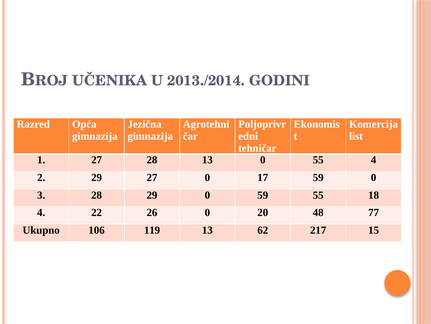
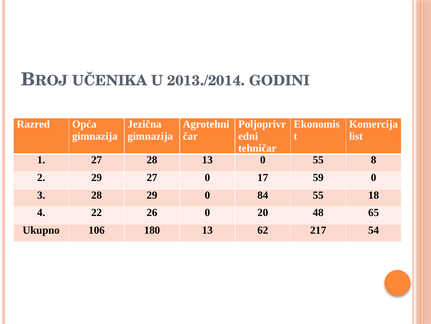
55 4: 4 -> 8
0 59: 59 -> 84
77: 77 -> 65
119: 119 -> 180
15: 15 -> 54
